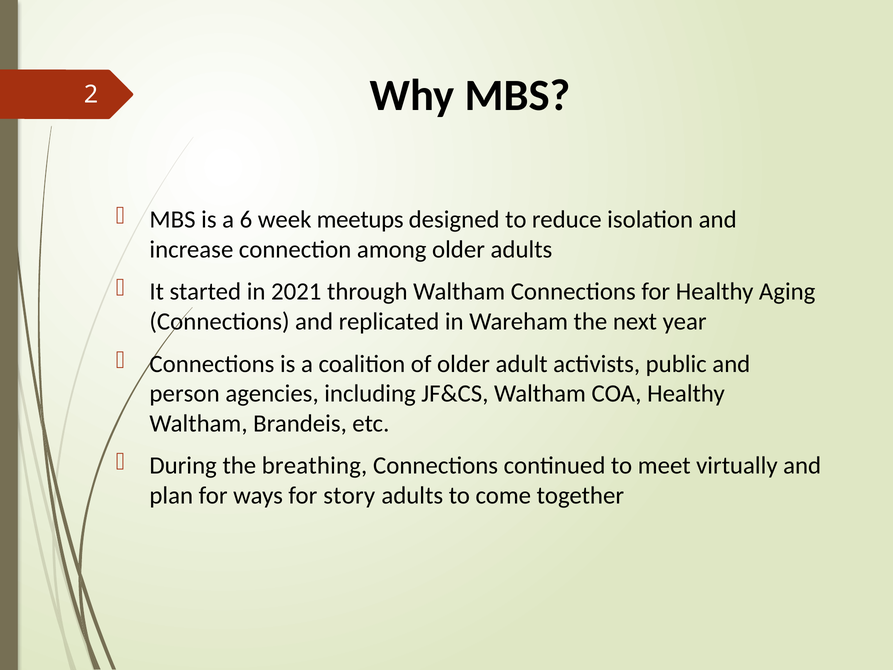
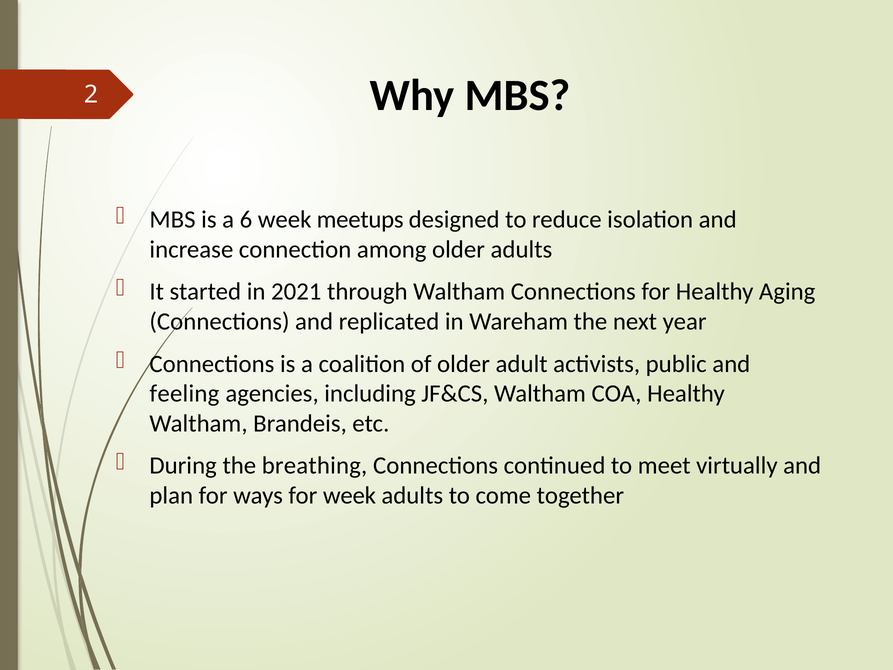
person: person -> feeling
for story: story -> week
